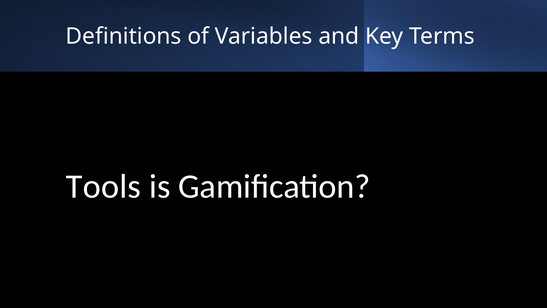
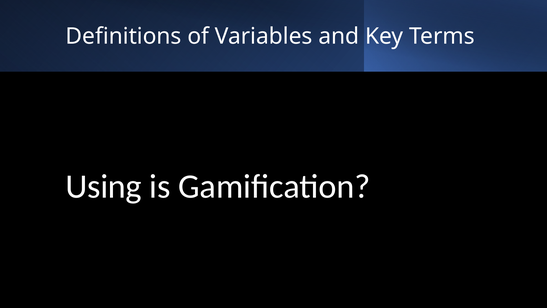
Tools: Tools -> Using
